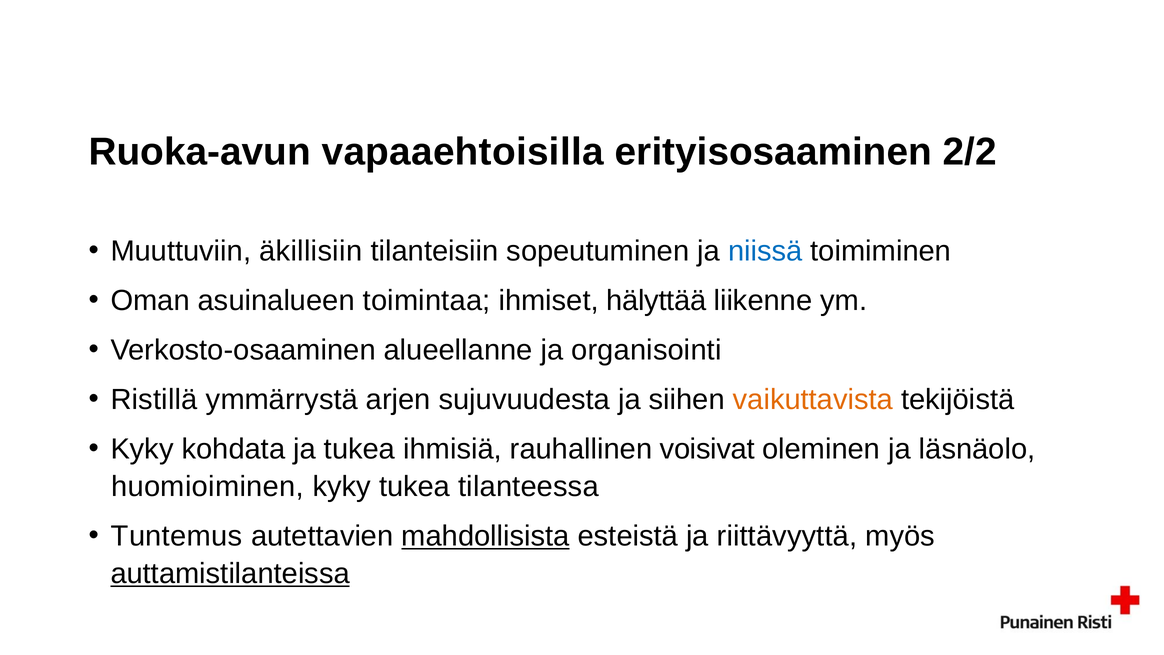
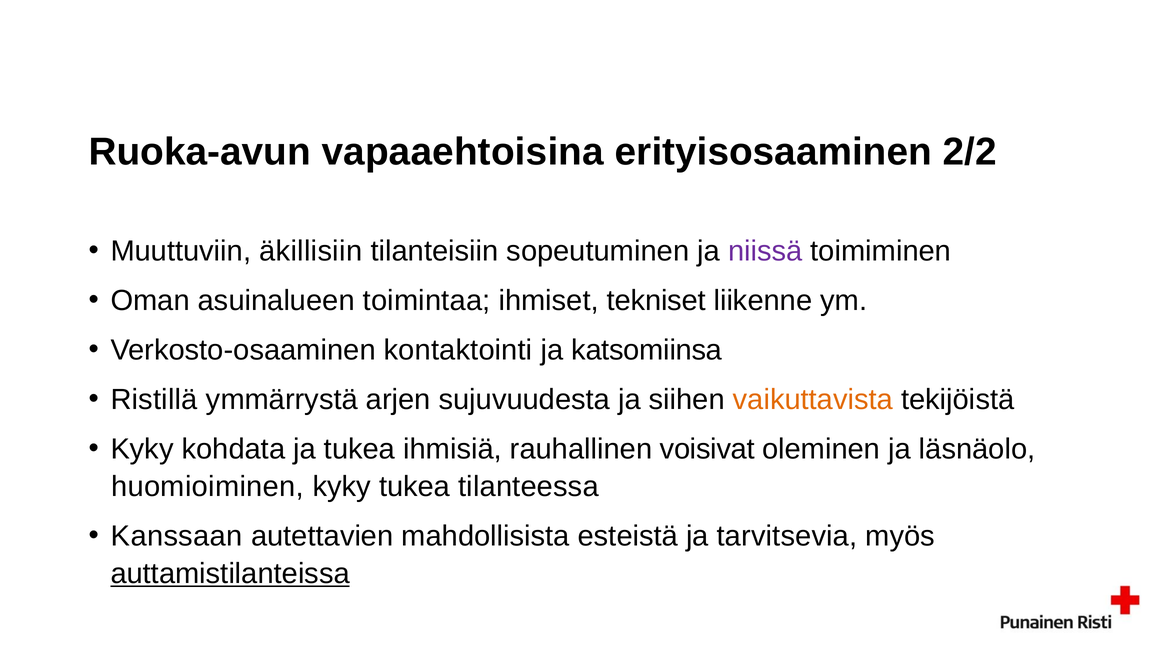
vapaaehtoisilla: vapaaehtoisilla -> vapaaehtoisina
niissä colour: blue -> purple
hälyttää: hälyttää -> tekniset
alueellanne: alueellanne -> kontaktointi
organisointi: organisointi -> katsomiinsa
Tuntemus: Tuntemus -> Kanssaan
mahdollisista underline: present -> none
riittävyyttä: riittävyyttä -> tarvitsevia
